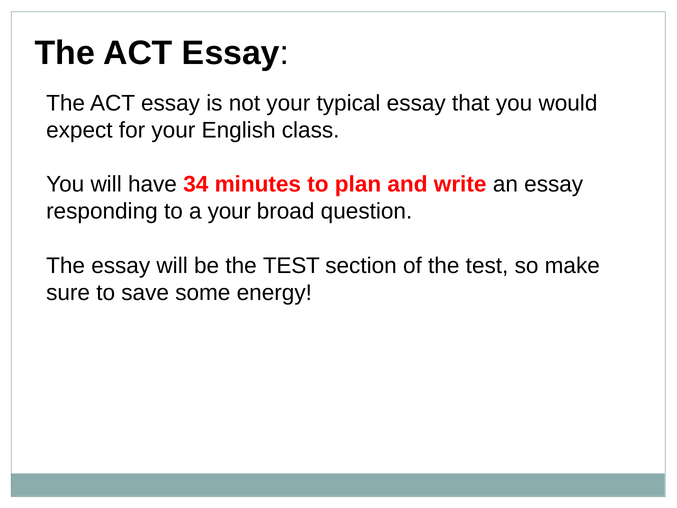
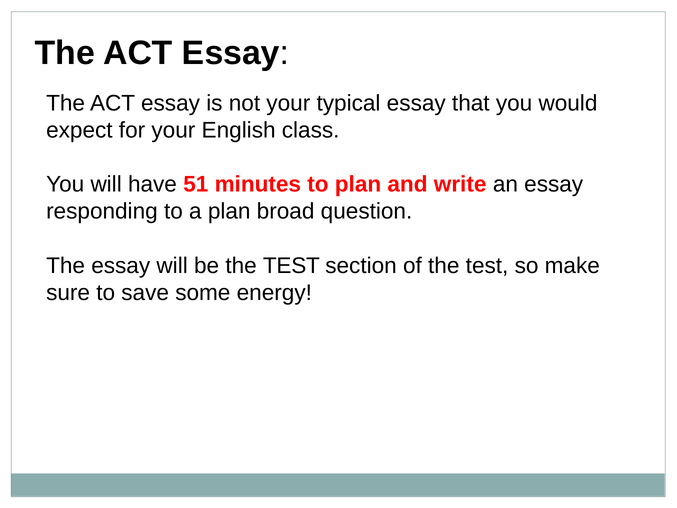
34: 34 -> 51
a your: your -> plan
